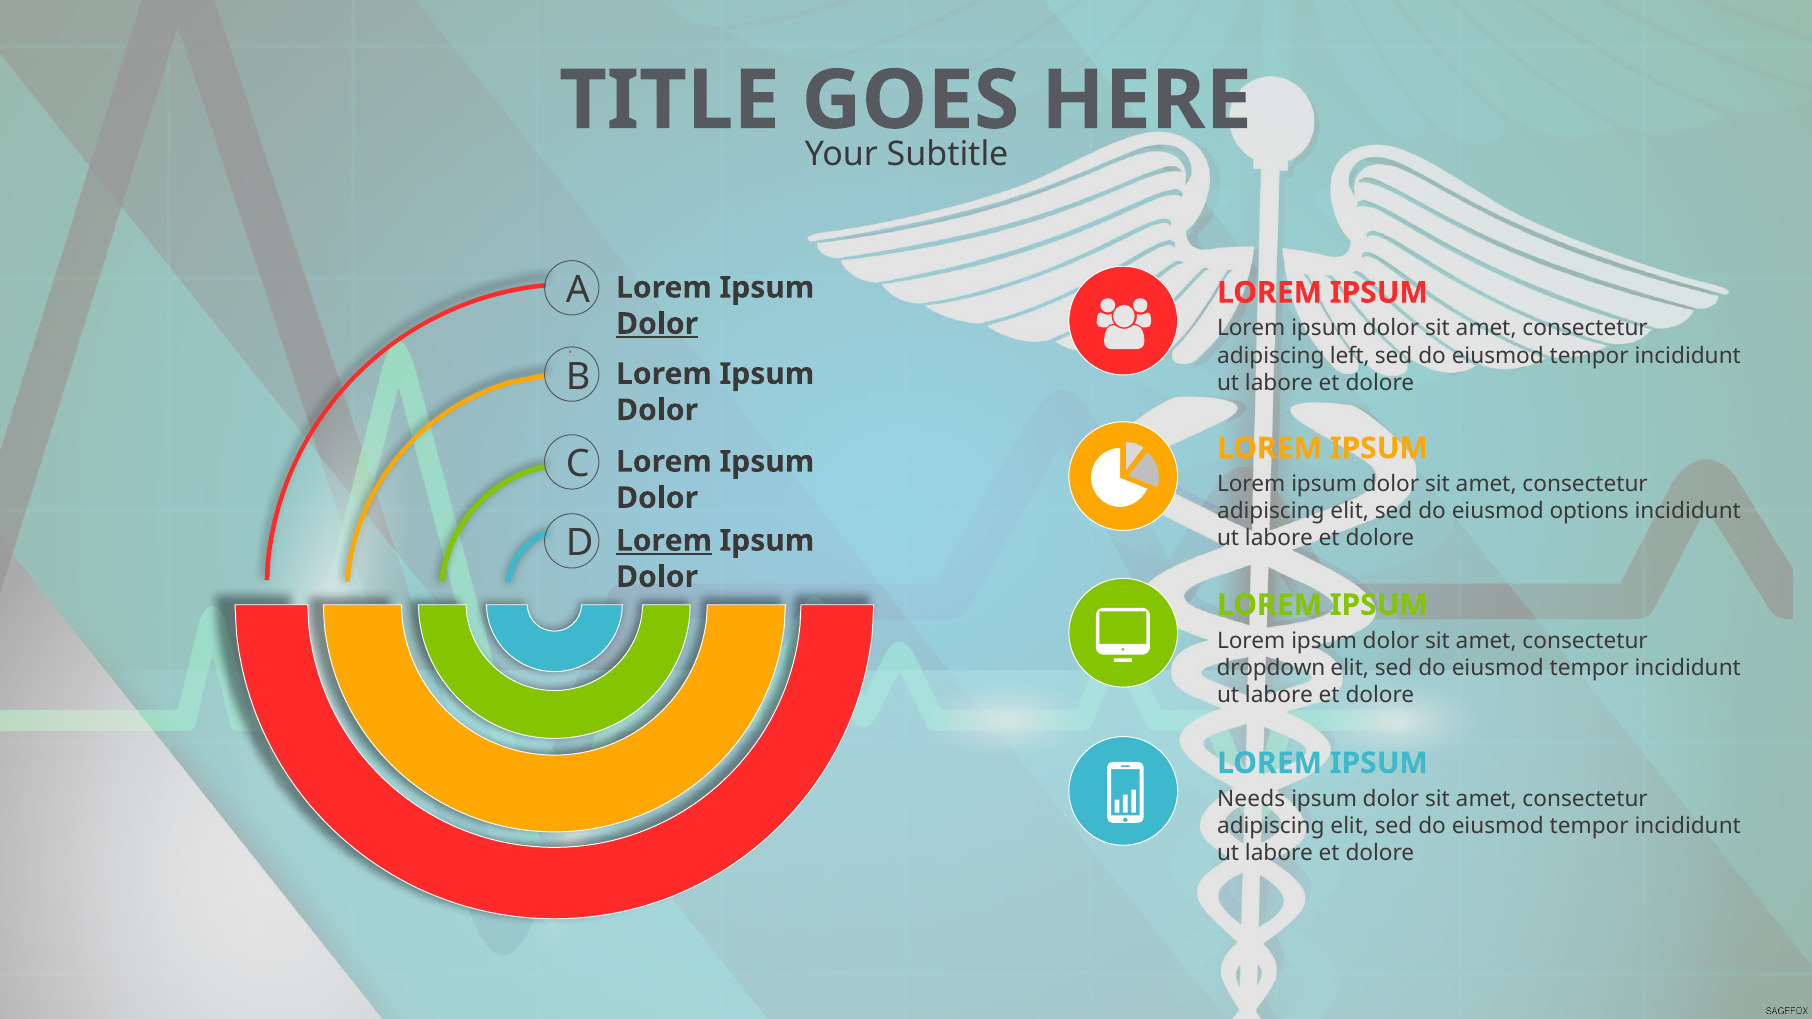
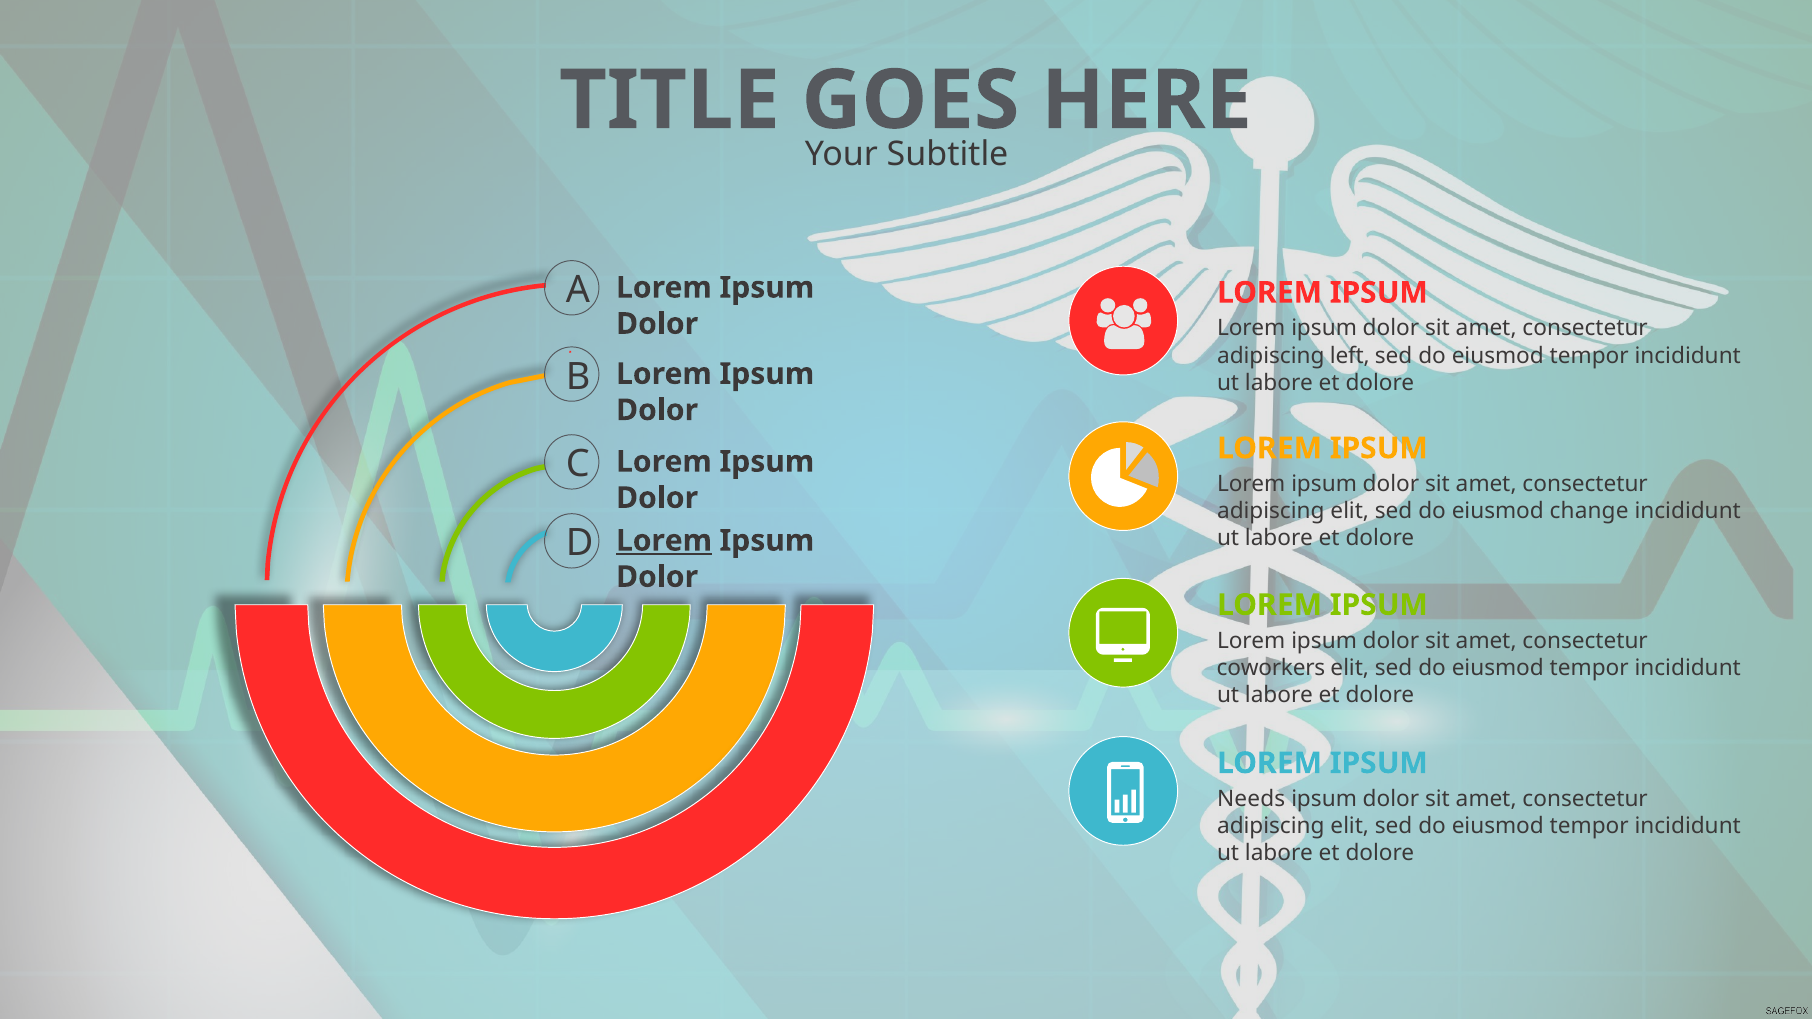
Dolor at (657, 324) underline: present -> none
options: options -> change
dropdown: dropdown -> coworkers
